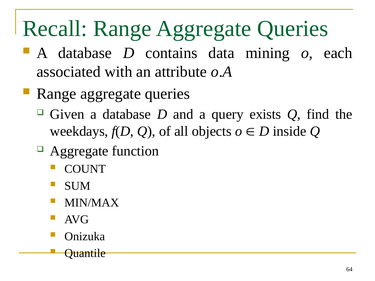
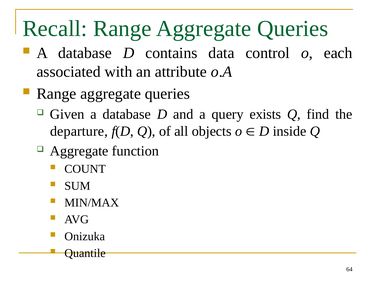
mining: mining -> control
weekdays: weekdays -> departure
